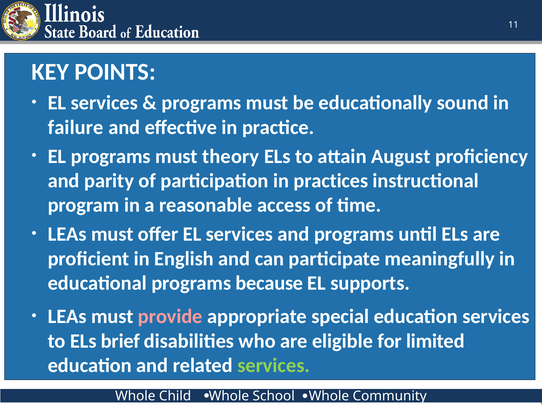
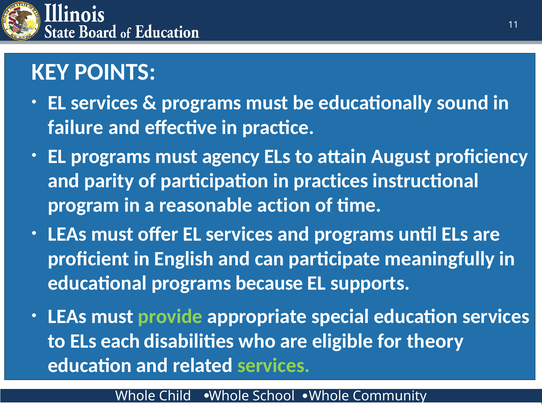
theory: theory -> agency
access: access -> action
provide colour: pink -> light green
brief: brief -> each
limited: limited -> theory
